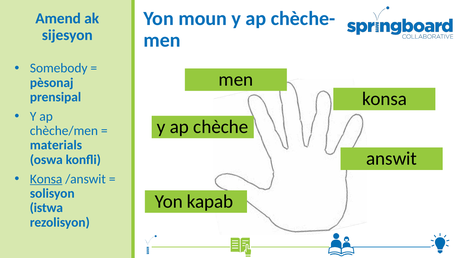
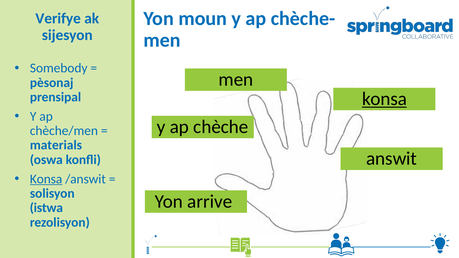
Amend: Amend -> Verifye
konsa at (384, 99) underline: none -> present
kapab: kapab -> arrive
